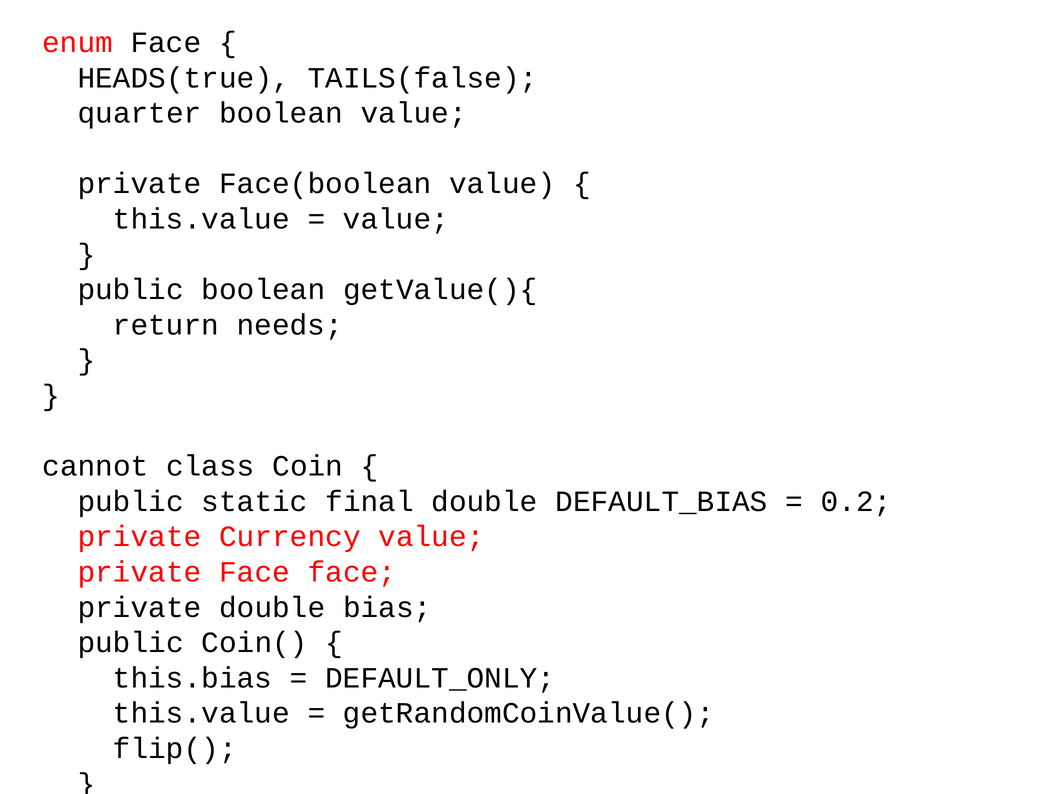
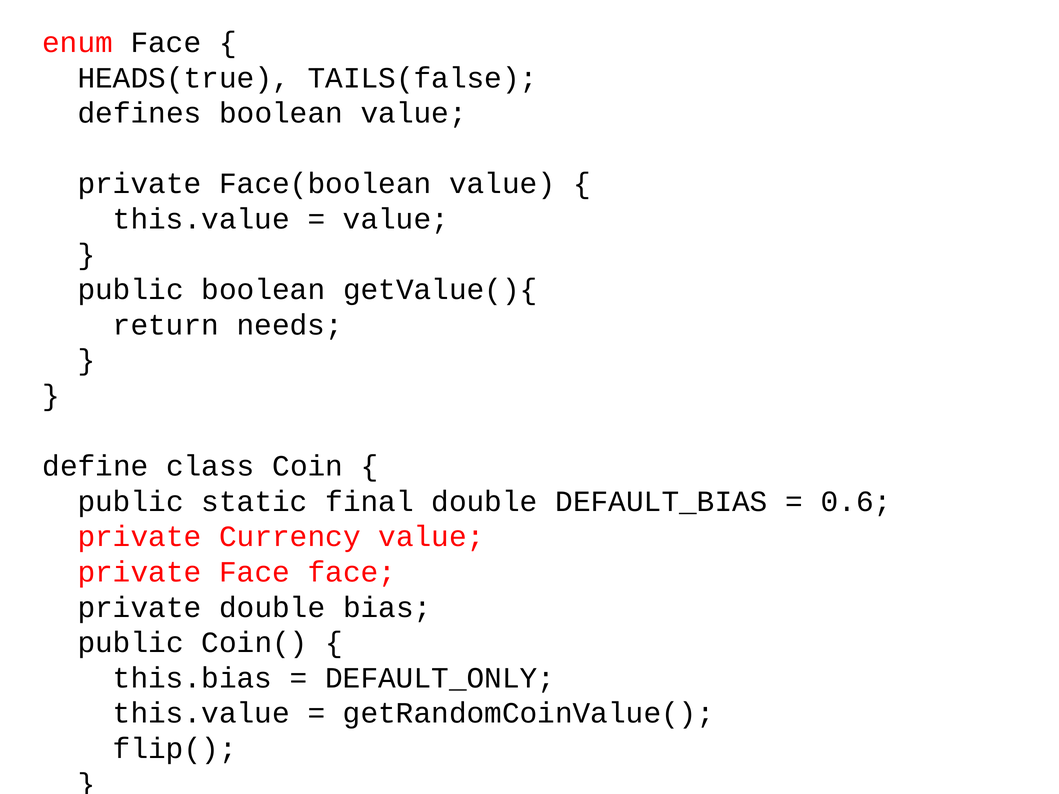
quarter: quarter -> defines
cannot: cannot -> define
0.2: 0.2 -> 0.6
